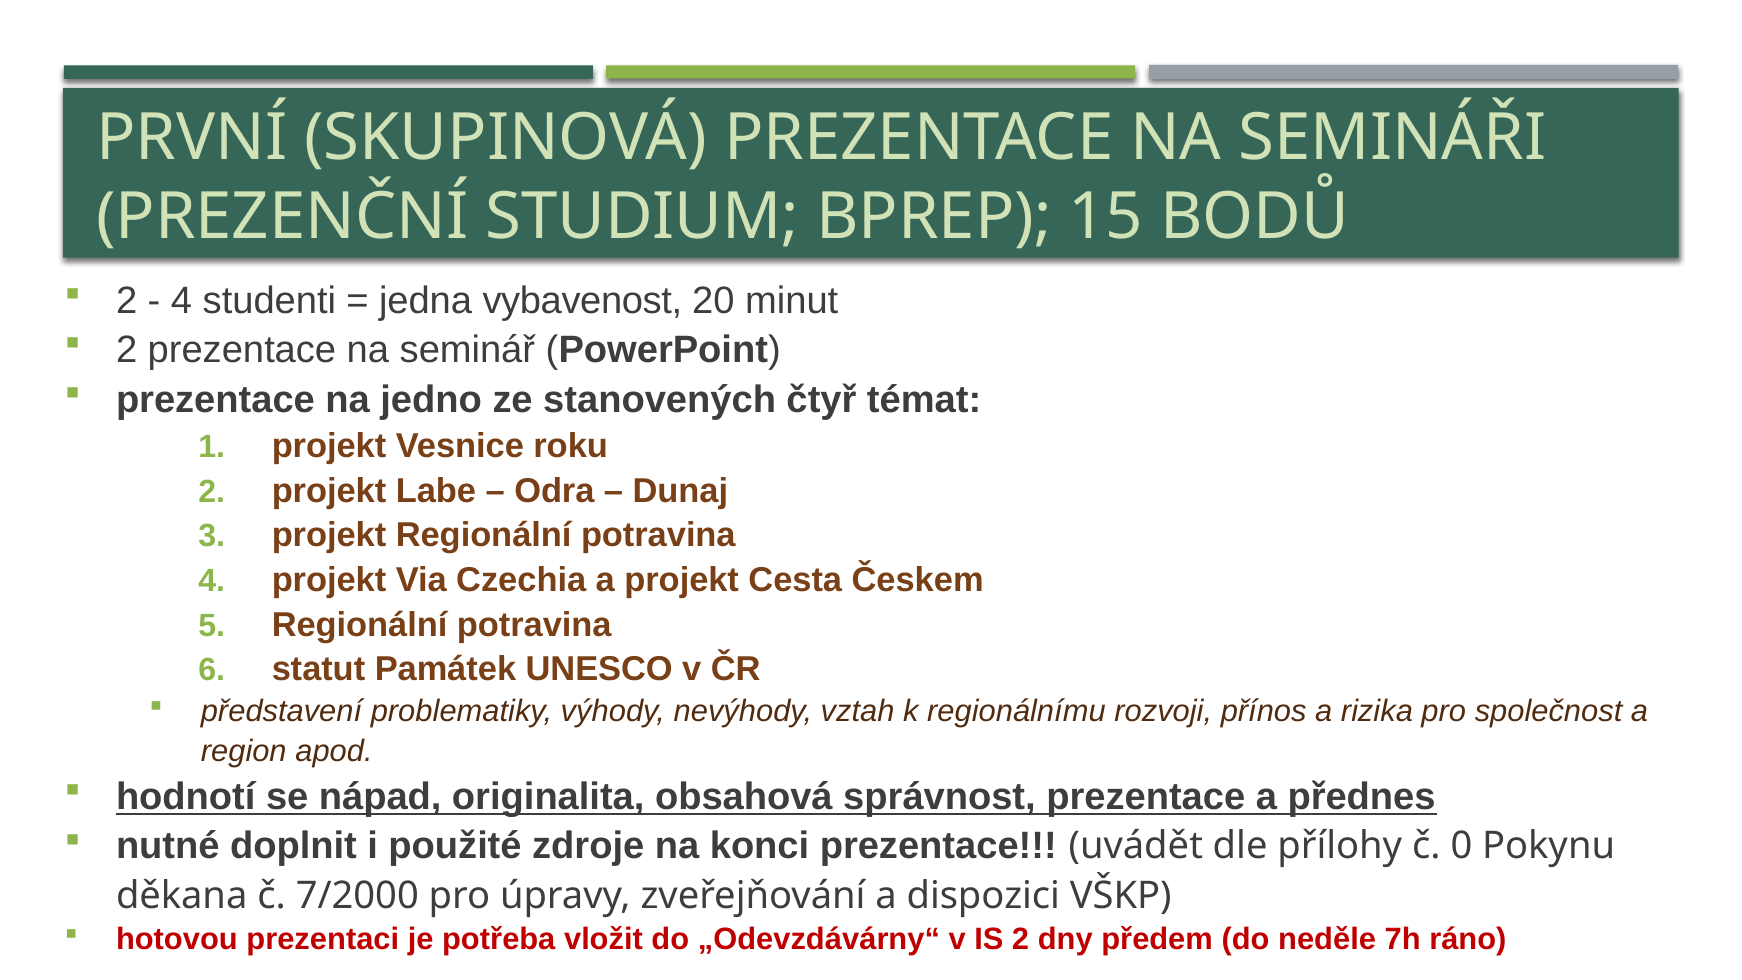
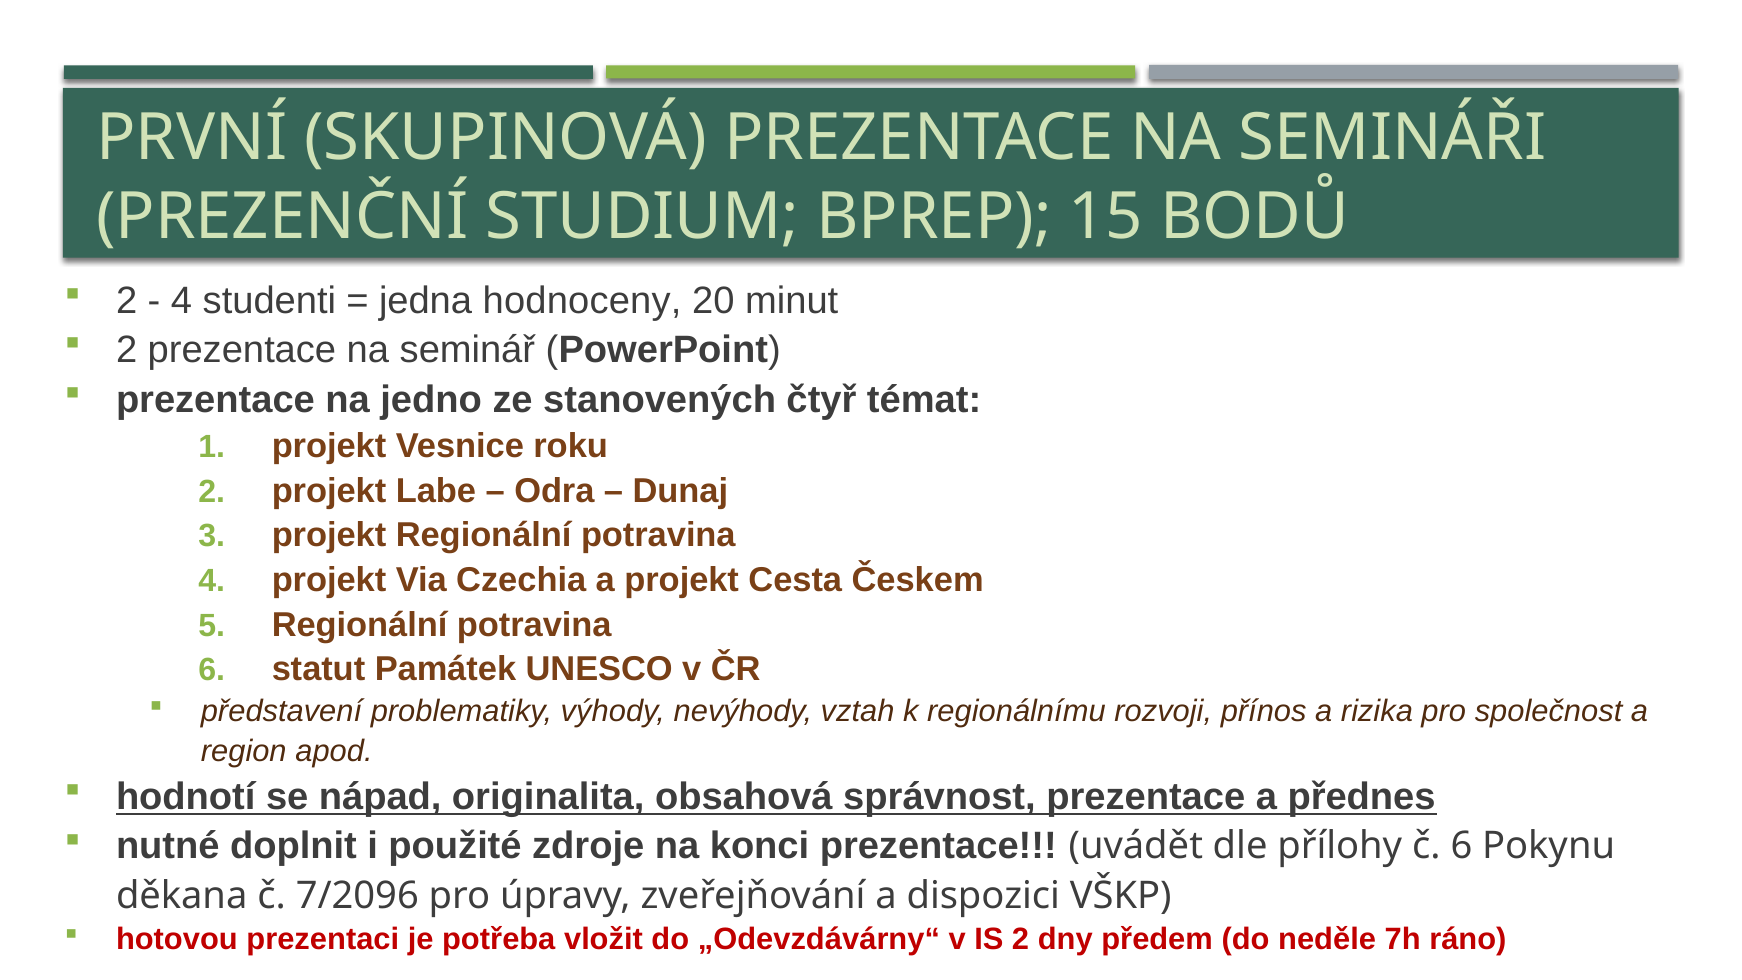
vybavenost: vybavenost -> hodnoceny
č 0: 0 -> 6
7/2000: 7/2000 -> 7/2096
